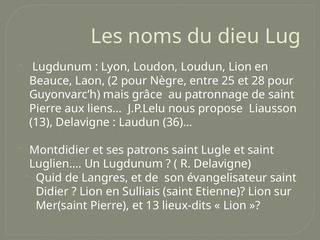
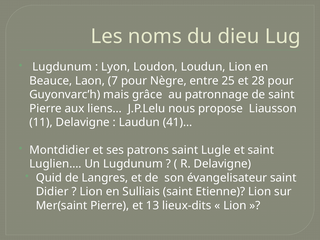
2: 2 -> 7
13 at (41, 122): 13 -> 11
36)…: 36)… -> 41)…
